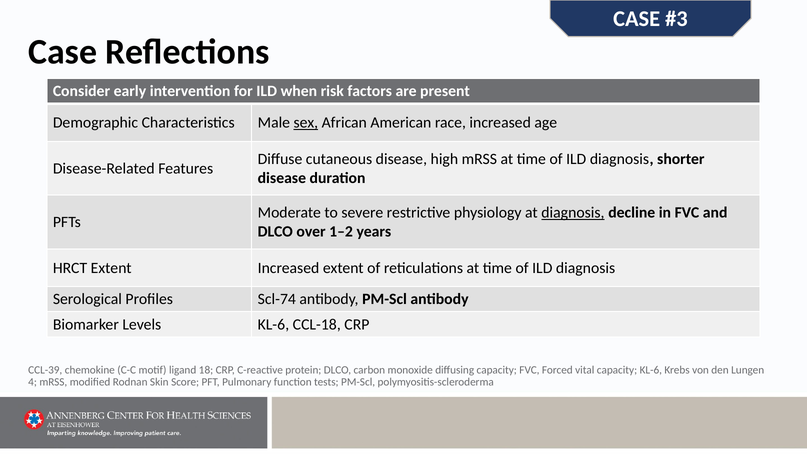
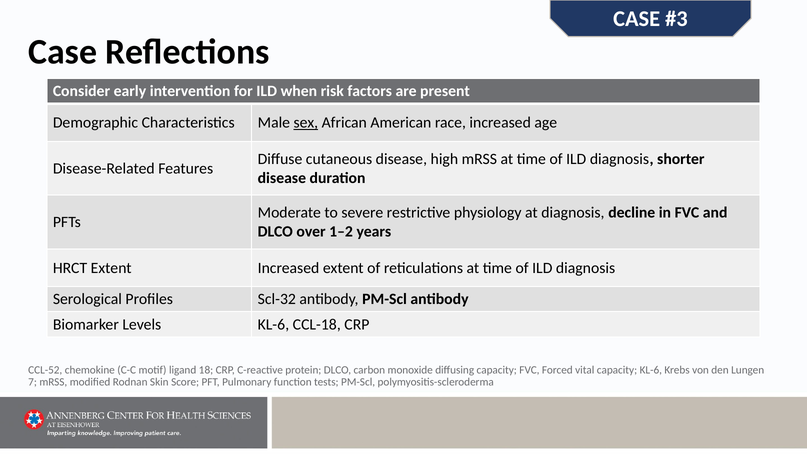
diagnosis at (573, 213) underline: present -> none
Scl-74: Scl-74 -> Scl-32
CCL-39: CCL-39 -> CCL-52
4: 4 -> 7
